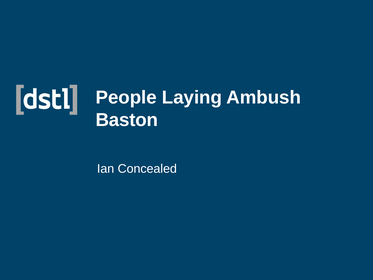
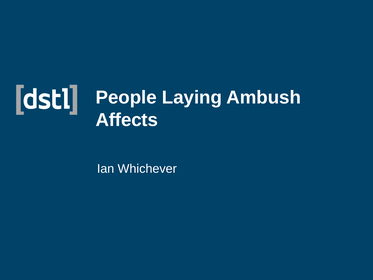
Baston: Baston -> Affects
Concealed: Concealed -> Whichever
